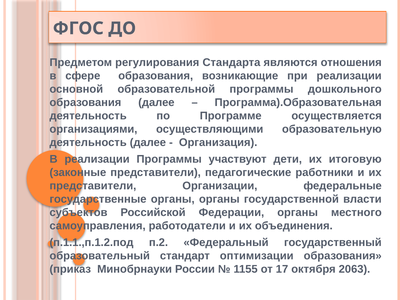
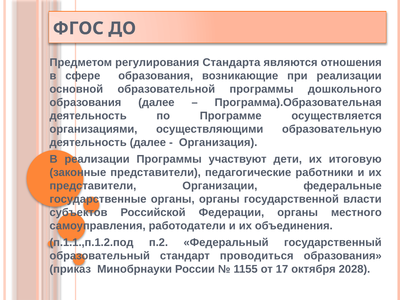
оптимизации: оптимизации -> проводиться
2063: 2063 -> 2028
